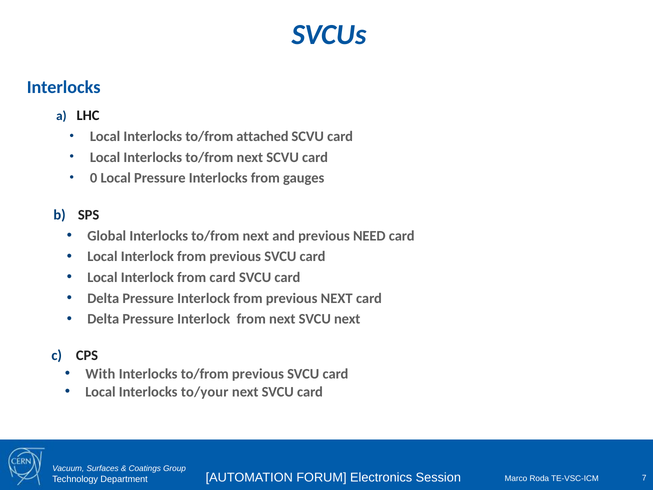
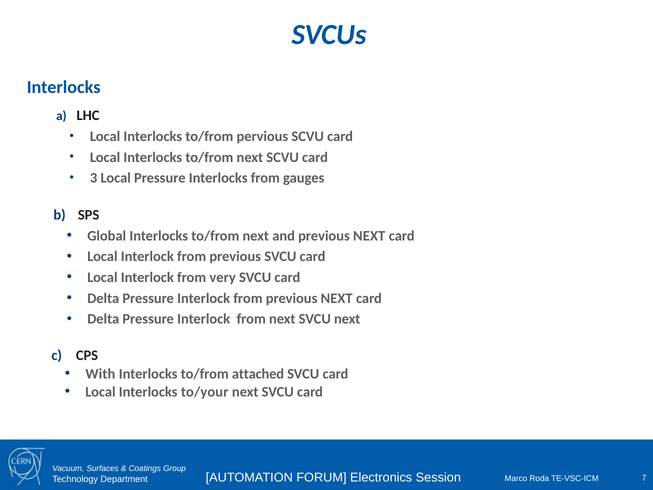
attached: attached -> pervious
0: 0 -> 3
and previous NEED: NEED -> NEXT
from card: card -> very
to/from previous: previous -> attached
